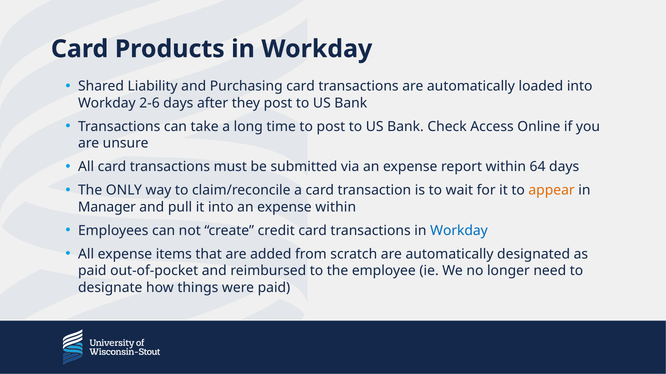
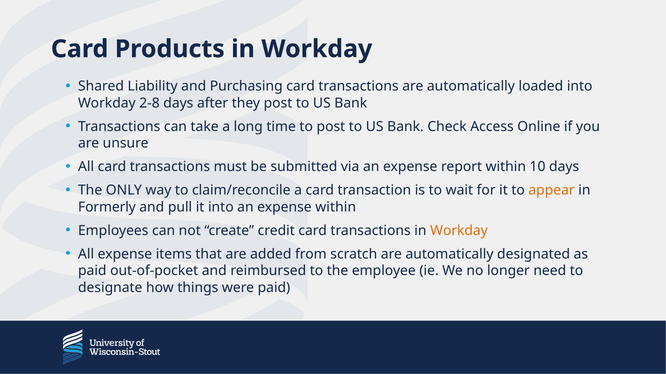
2-6: 2-6 -> 2-8
64: 64 -> 10
Manager: Manager -> Formerly
Workday at (459, 231) colour: blue -> orange
